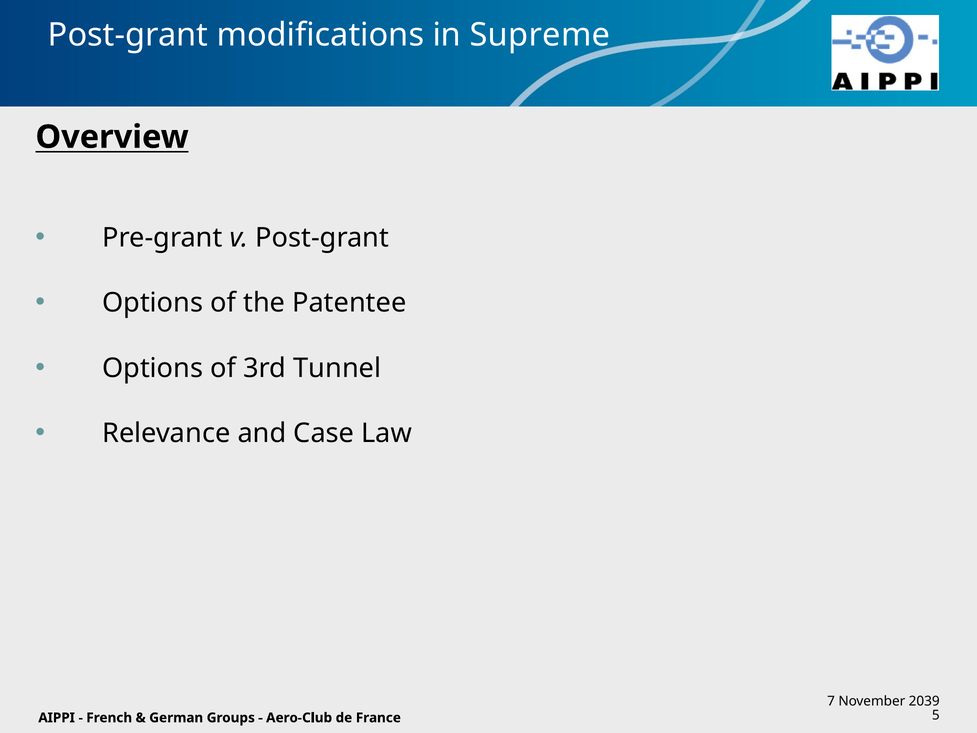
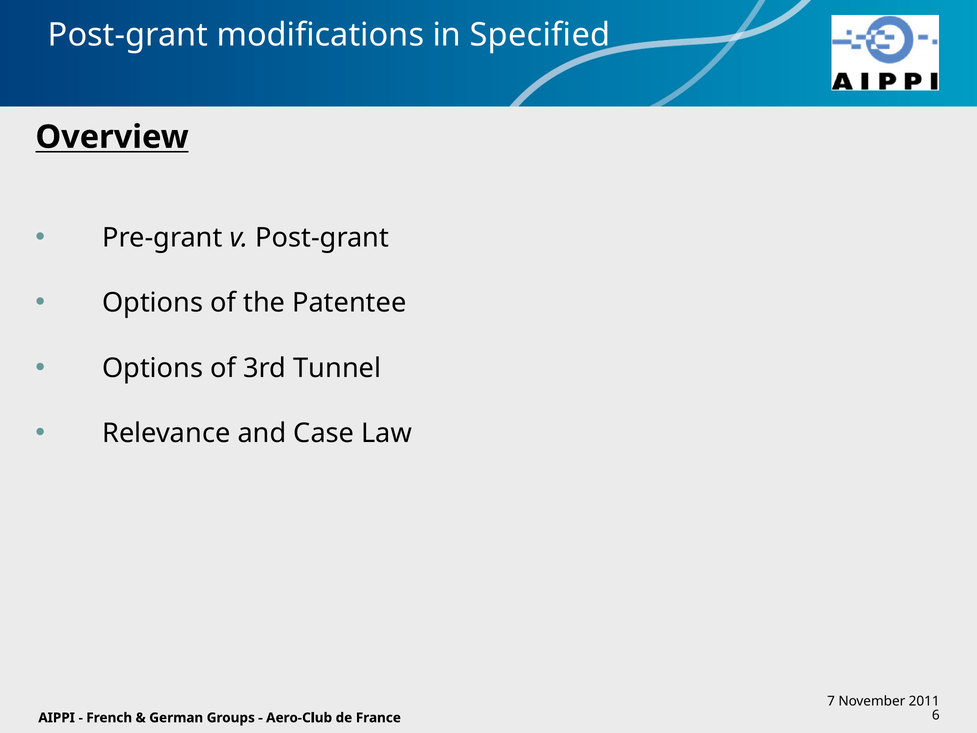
Supreme: Supreme -> Specified
2039: 2039 -> 2011
5: 5 -> 6
